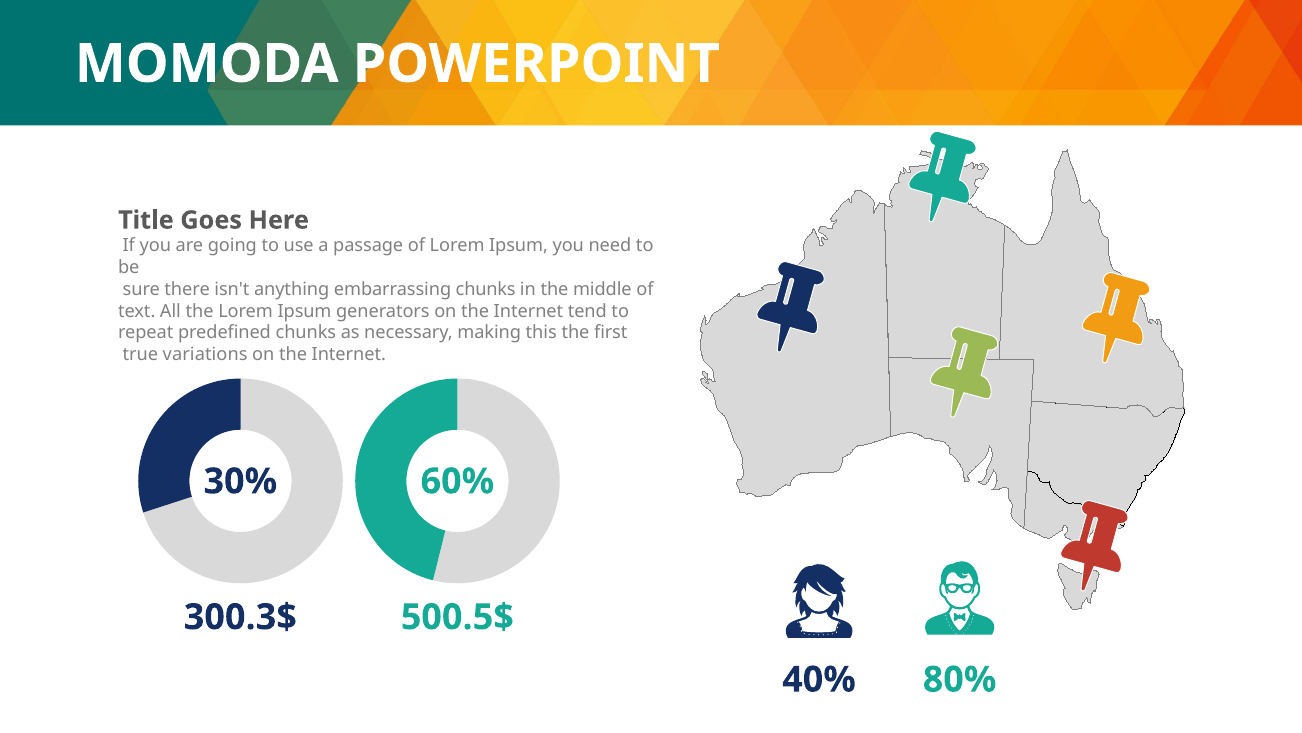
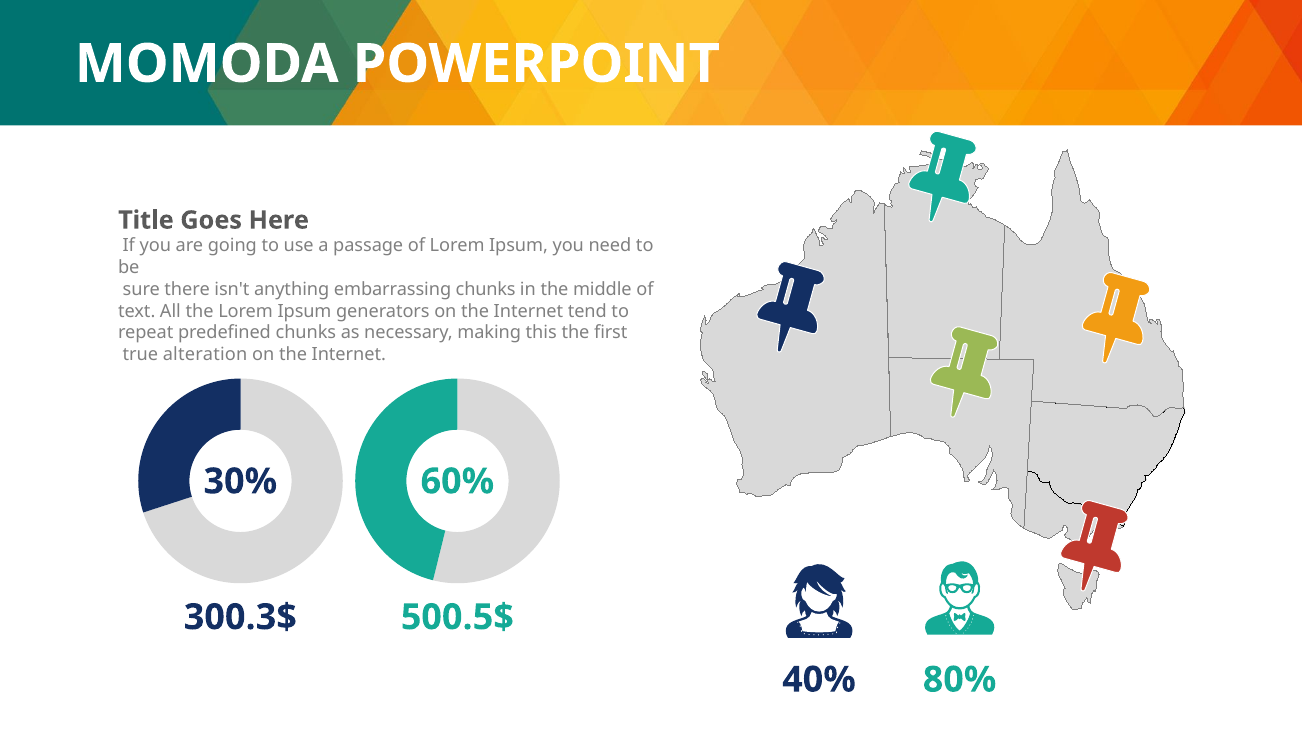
variations: variations -> alteration
